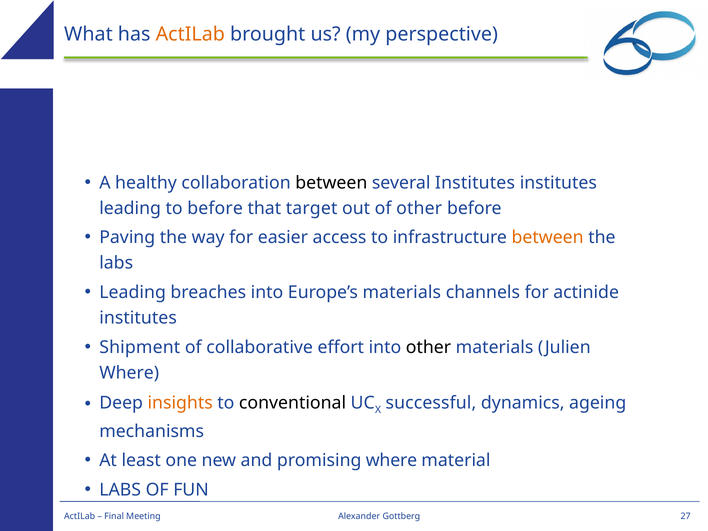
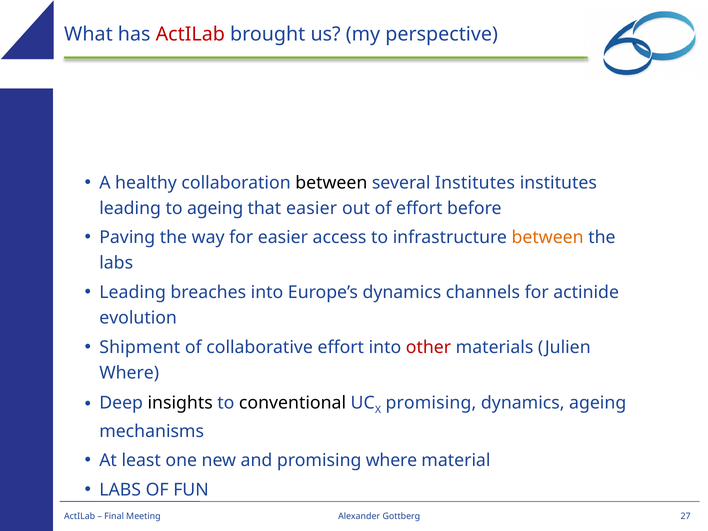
ActILab at (190, 34) colour: orange -> red
to before: before -> ageing
that target: target -> easier
of other: other -> effort
Europe’s materials: materials -> dynamics
institutes at (138, 318): institutes -> evolution
other at (428, 347) colour: black -> red
insights colour: orange -> black
successful at (431, 403): successful -> promising
